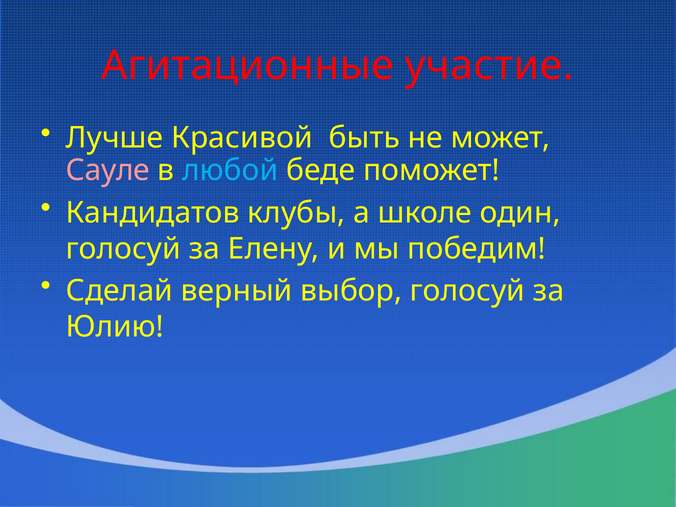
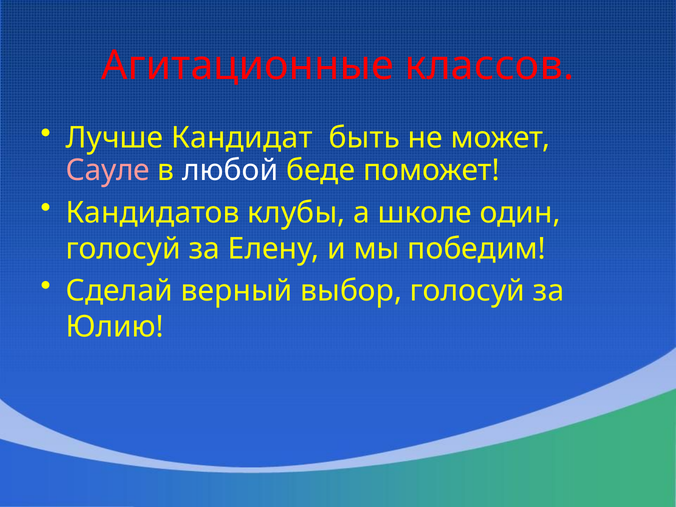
участие: участие -> классов
Красивой: Красивой -> Кандидат
любой colour: light blue -> white
